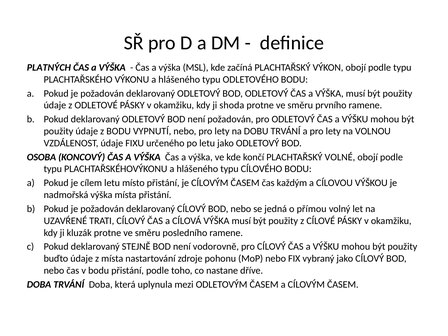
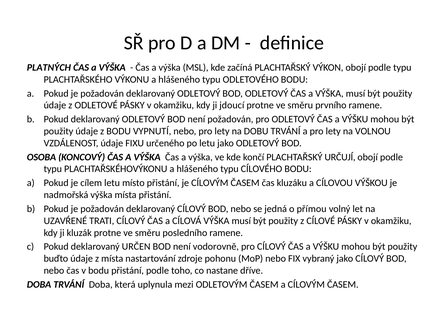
shoda: shoda -> jdoucí
VOLNÉ: VOLNÉ -> URČUJÍ
každým: každým -> kluzáku
STEJNĚ: STEJNĚ -> URČEN
